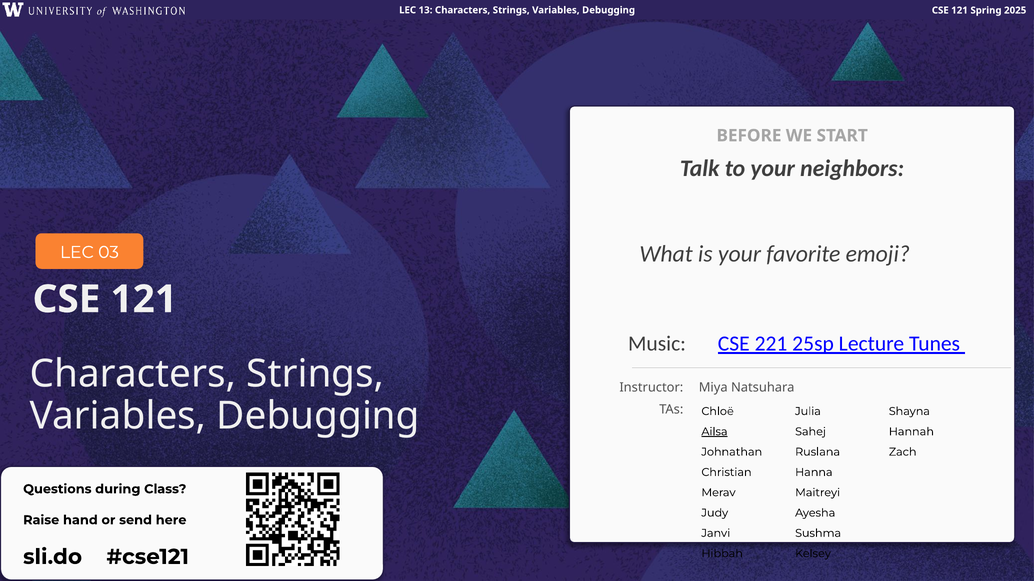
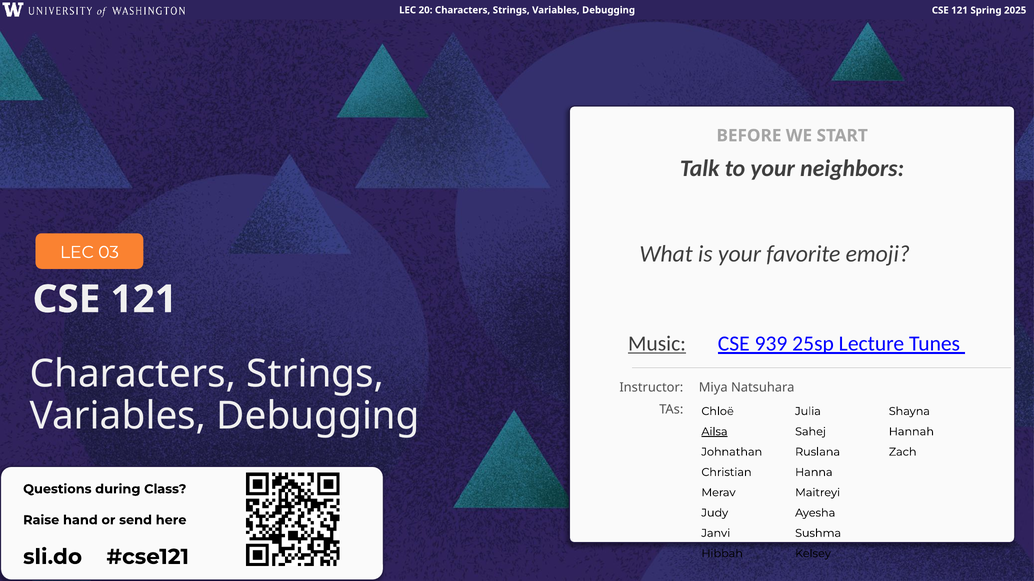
13: 13 -> 20
Music underline: none -> present
221: 221 -> 939
